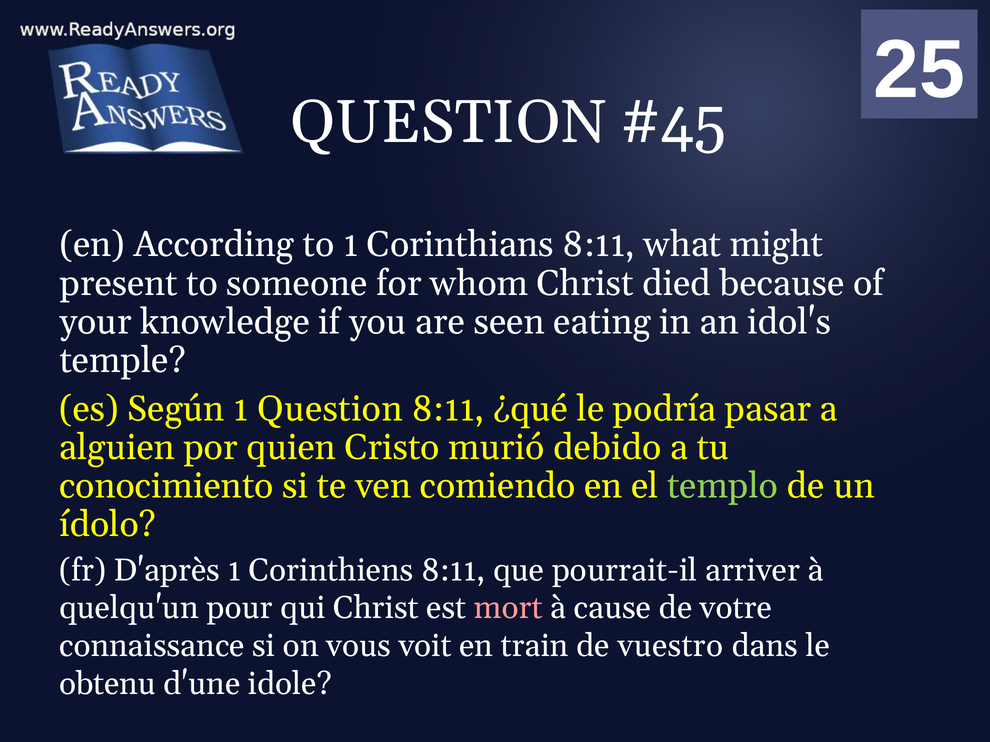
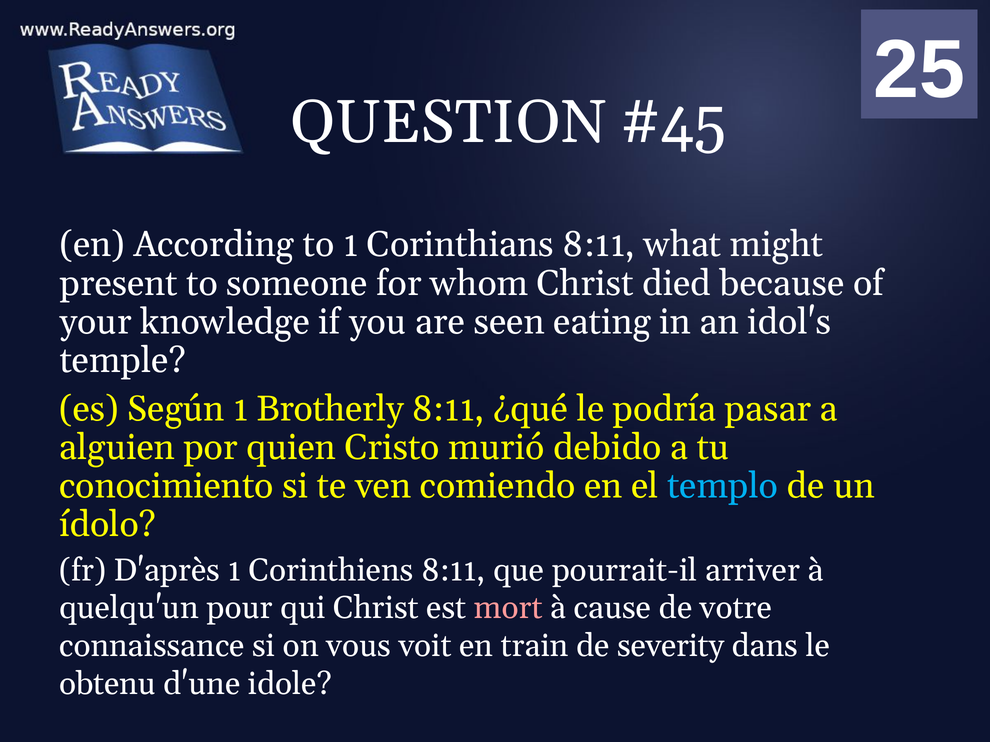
1 Question: Question -> Brotherly
templo colour: light green -> light blue
vuestro: vuestro -> severity
